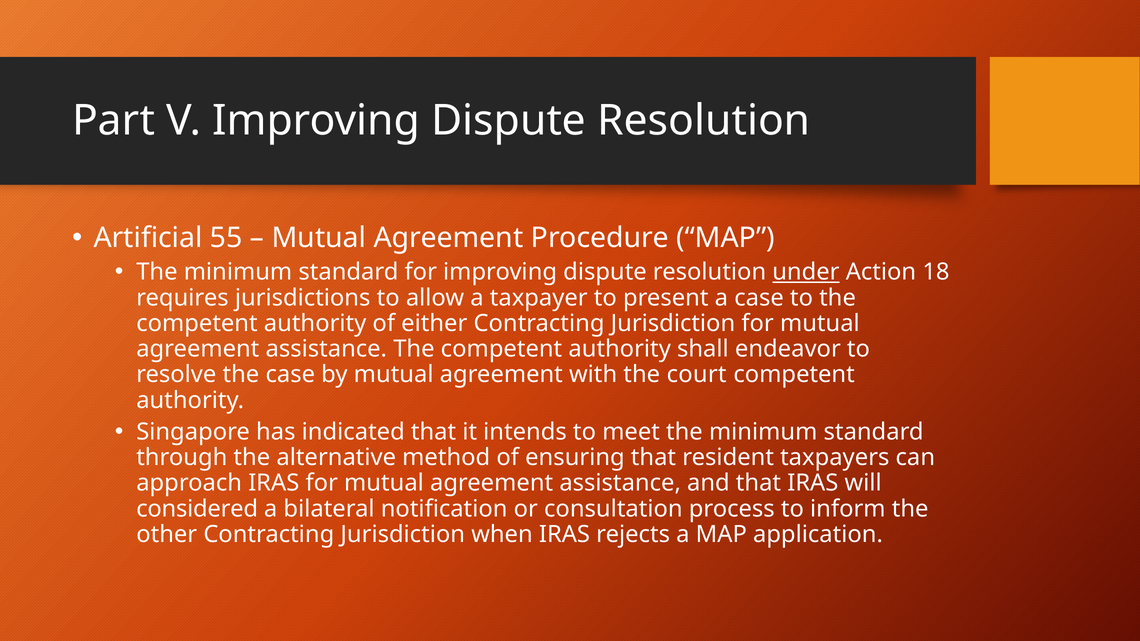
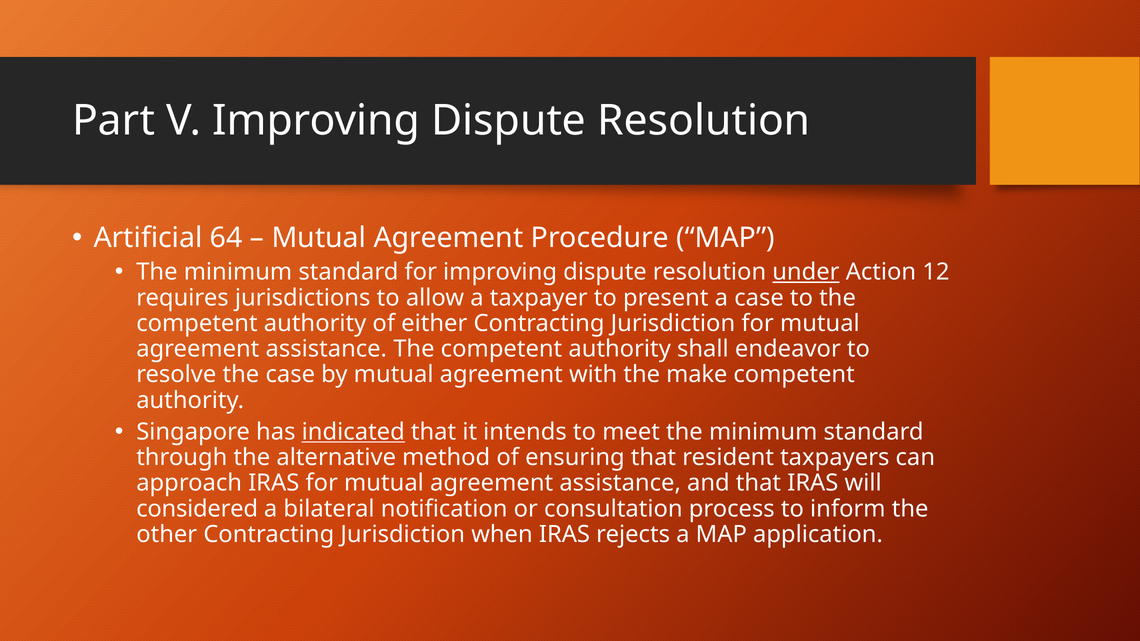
55: 55 -> 64
18: 18 -> 12
court: court -> make
indicated underline: none -> present
